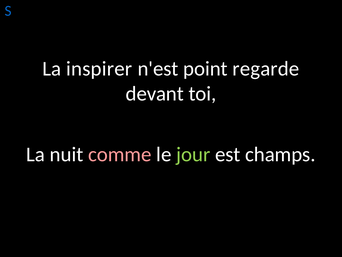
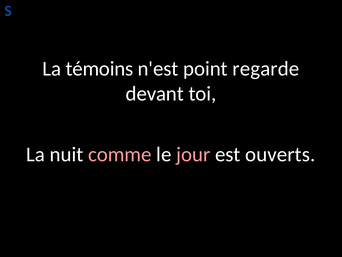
inspirer: inspirer -> témoins
jour colour: light green -> pink
champs: champs -> ouverts
